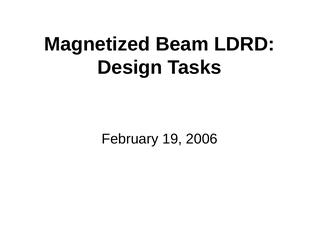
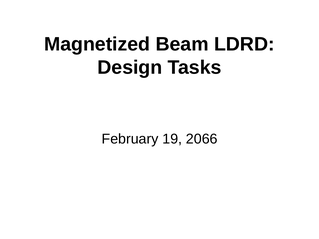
2006: 2006 -> 2066
